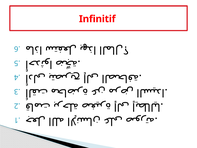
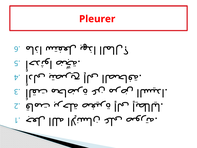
Infinitif: Infinitif -> Pleurer
